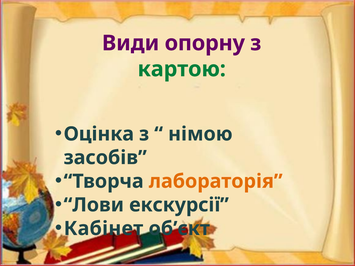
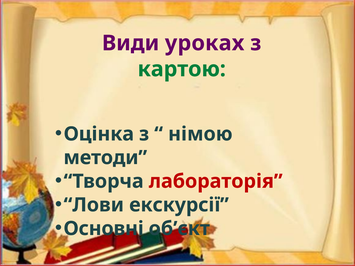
опорну: опорну -> уроках
засобів: засобів -> методи
лабораторія colour: orange -> red
Кабінет: Кабінет -> Основні
